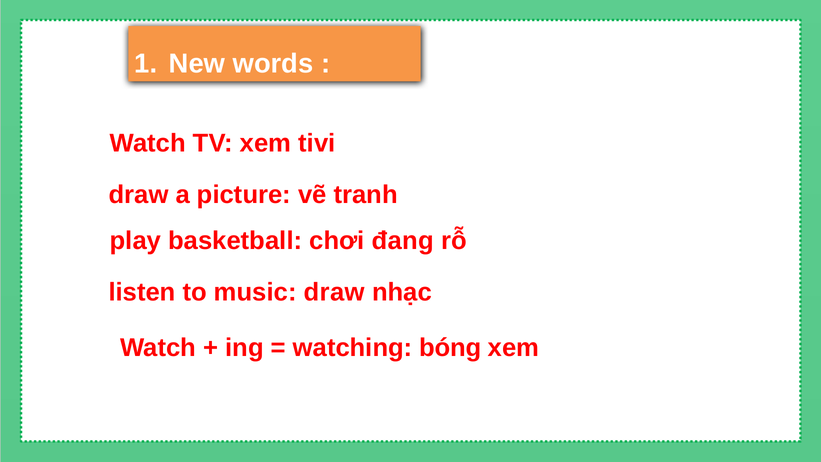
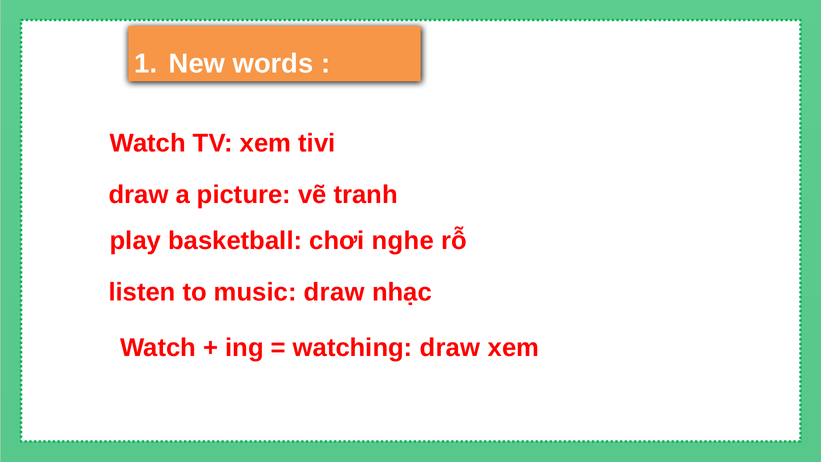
đang: đang -> nghe
watching bóng: bóng -> draw
